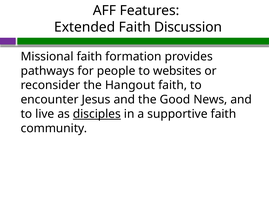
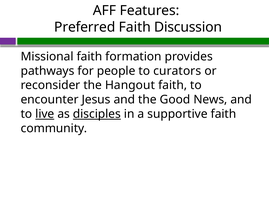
Extended: Extended -> Preferred
websites: websites -> curators
live underline: none -> present
